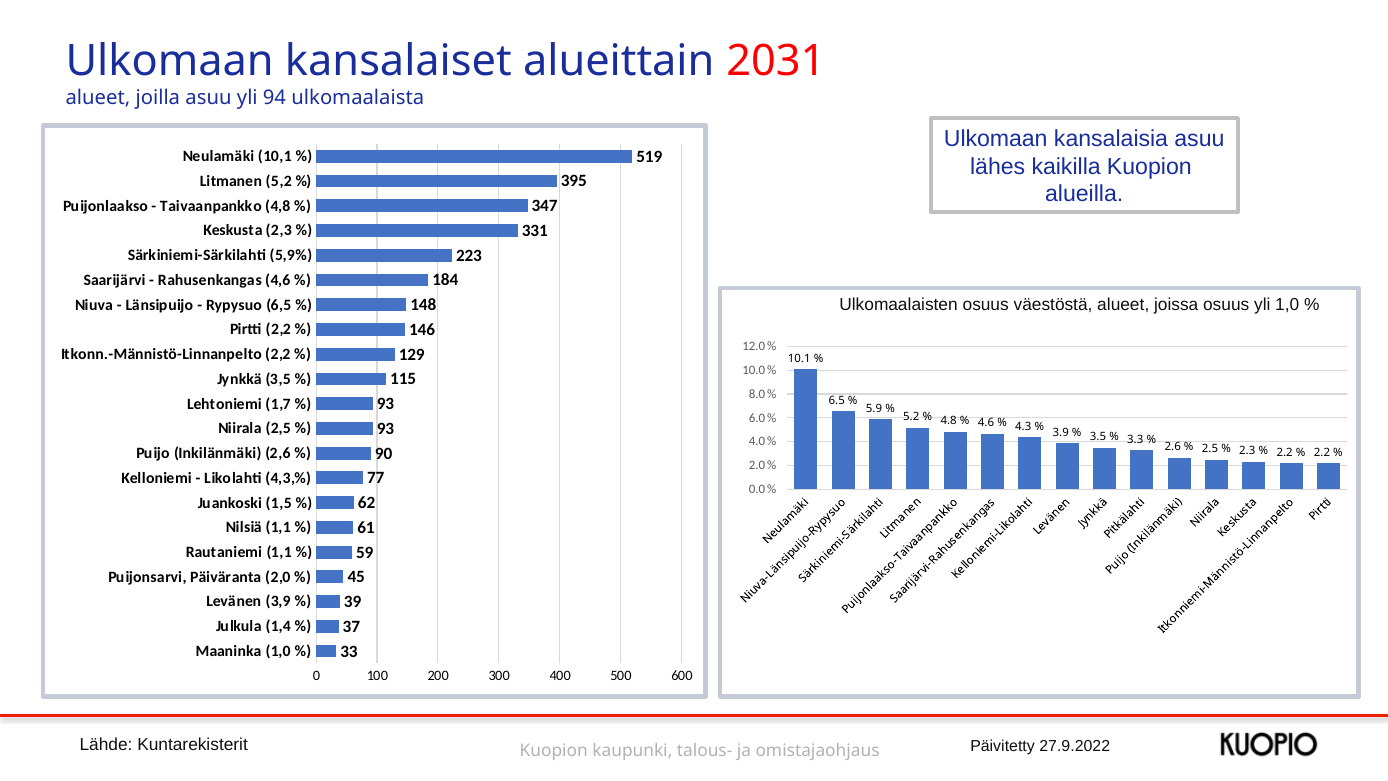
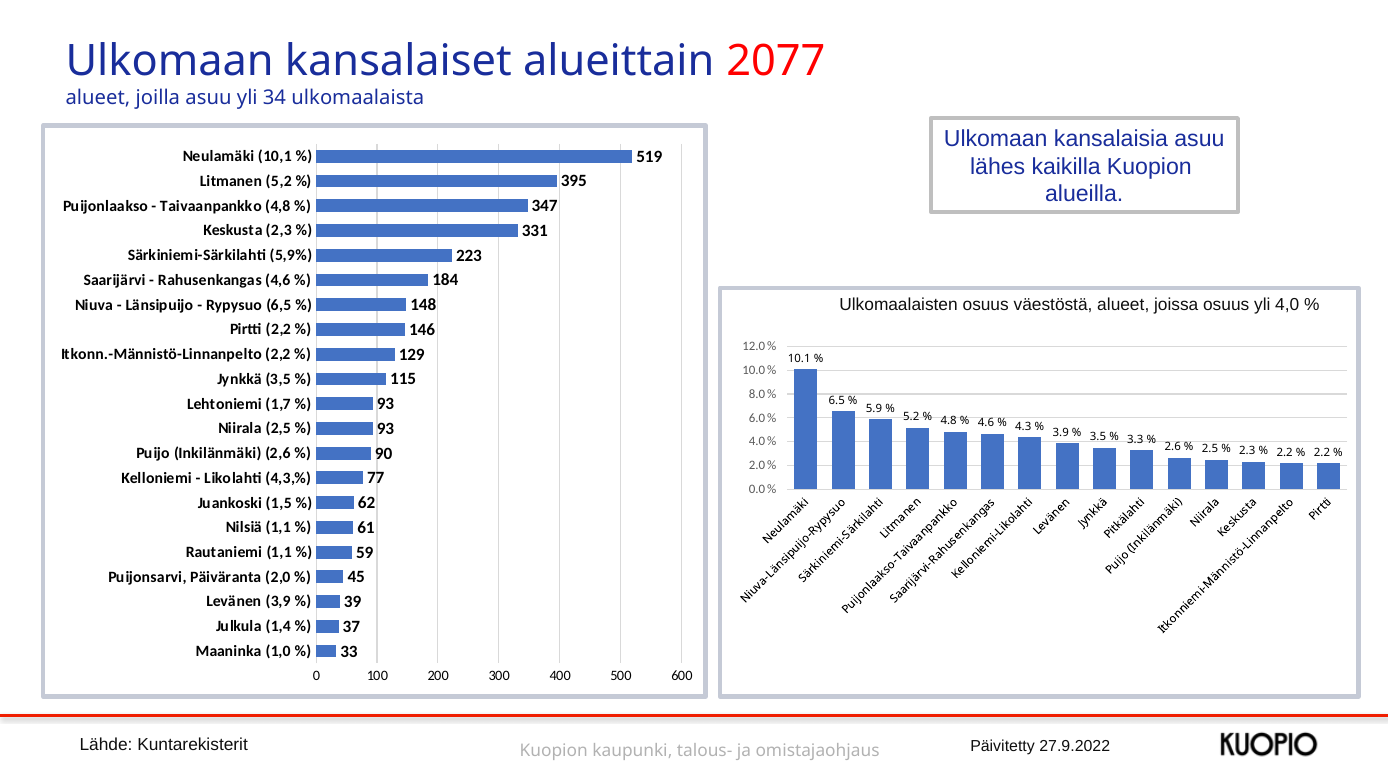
2031: 2031 -> 2077
94: 94 -> 34
yli 1,0: 1,0 -> 4,0
